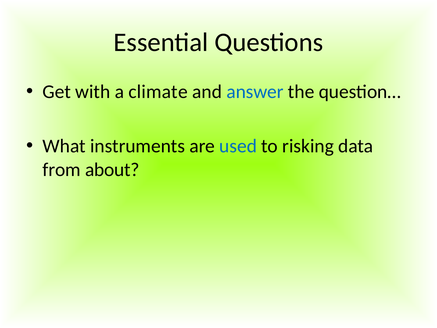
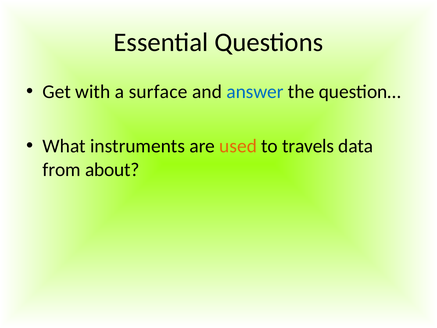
climate: climate -> surface
used colour: blue -> orange
risking: risking -> travels
